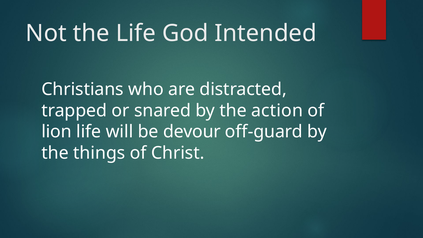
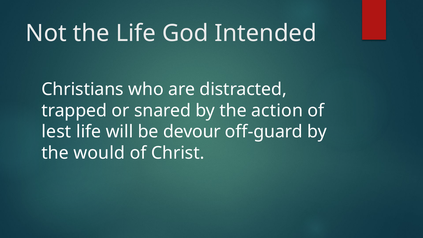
lion: lion -> lest
things: things -> would
